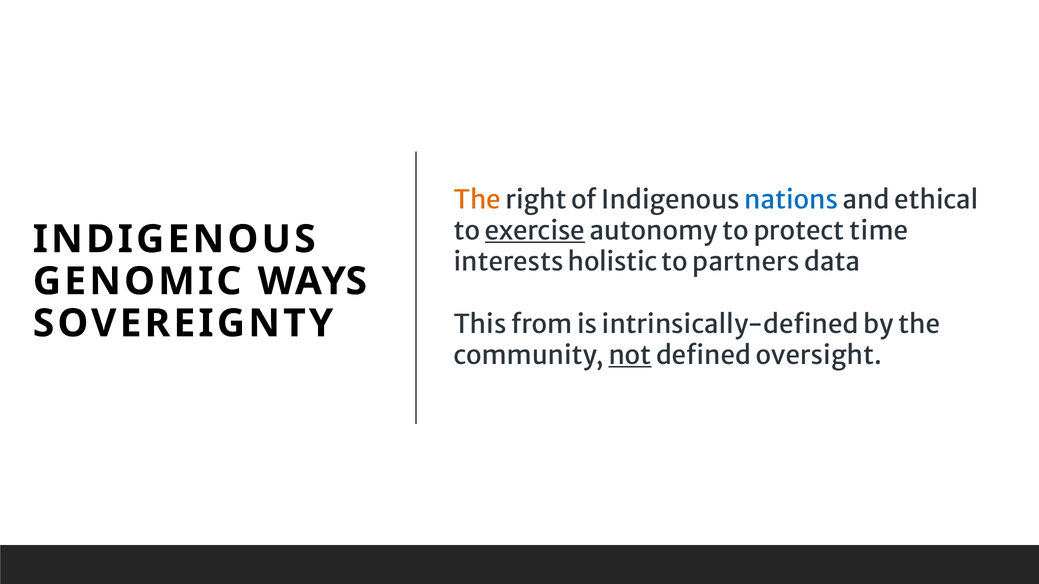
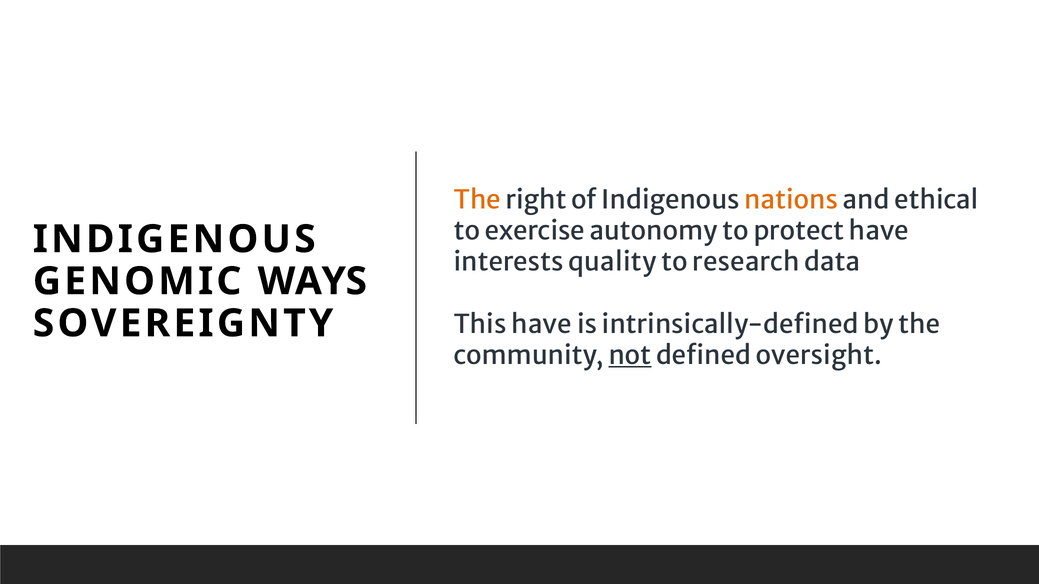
nations colour: blue -> orange
exercise underline: present -> none
protect time: time -> have
holistic: holistic -> quality
partners: partners -> research
This from: from -> have
